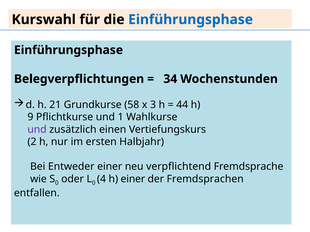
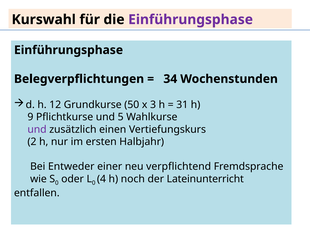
Einführungsphase at (191, 20) colour: blue -> purple
21: 21 -> 12
58: 58 -> 50
44: 44 -> 31
1: 1 -> 5
h einer: einer -> noch
Fremdsprachen: Fremdsprachen -> Lateinunterricht
